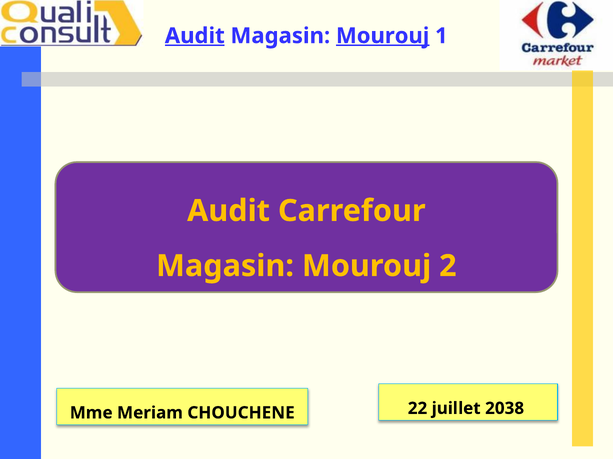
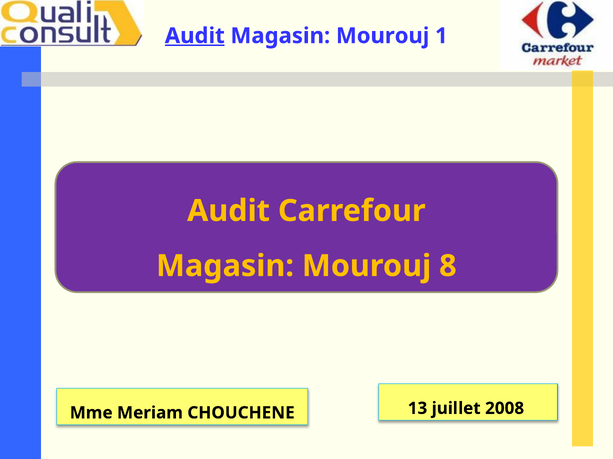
Mourouj at (383, 36) underline: present -> none
2: 2 -> 8
22: 22 -> 13
2038: 2038 -> 2008
